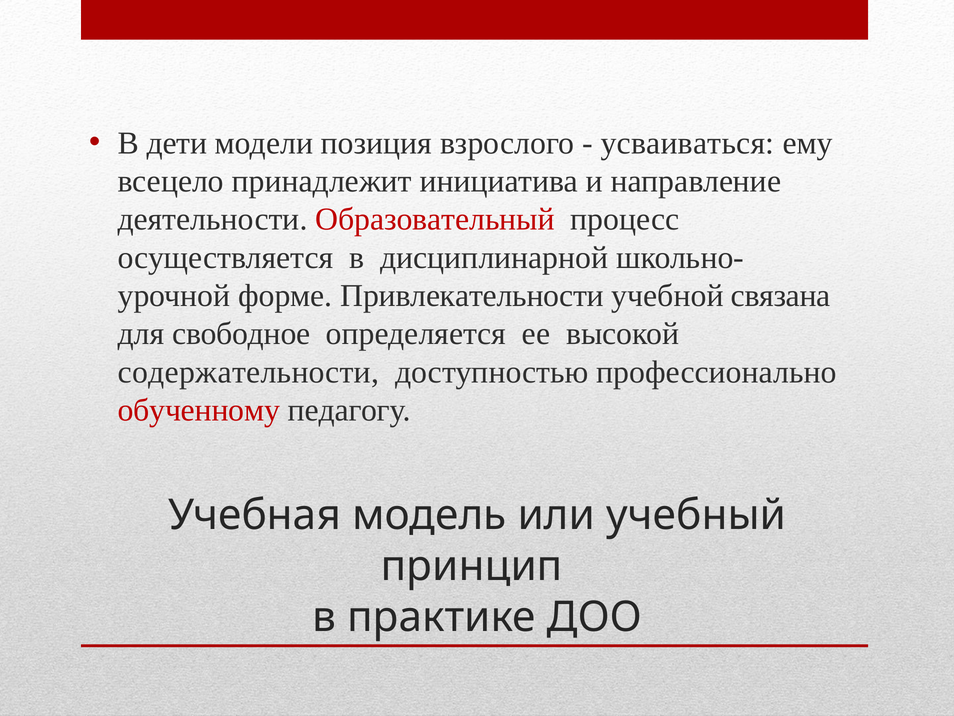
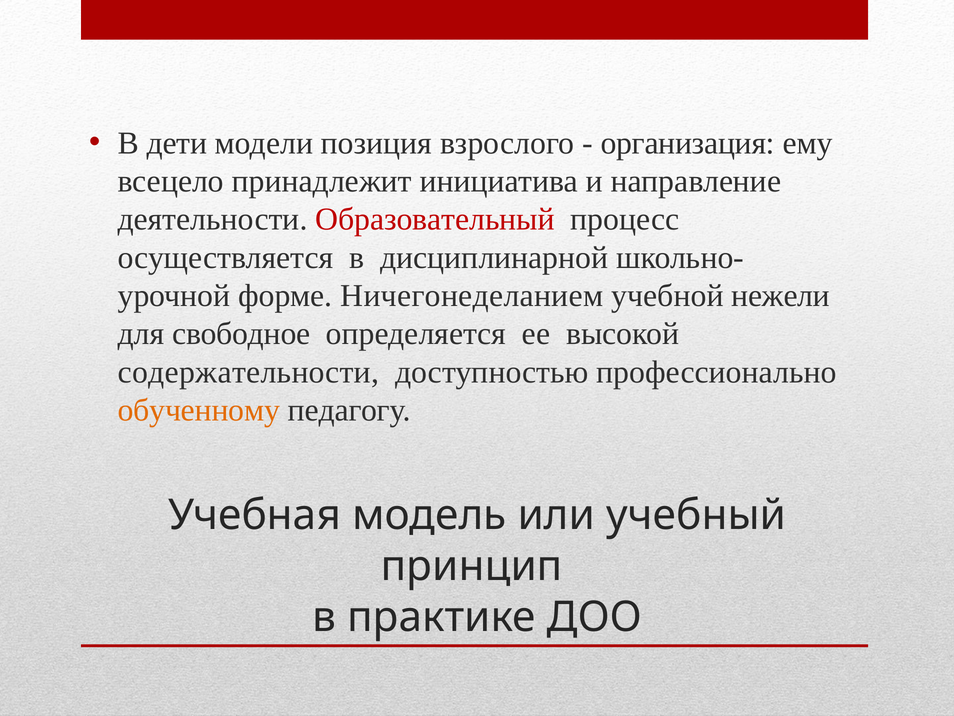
усваиваться: усваиваться -> организация
Привлекательности: Привлекательности -> Ничегонеделанием
связана: связана -> нежели
обученному colour: red -> orange
